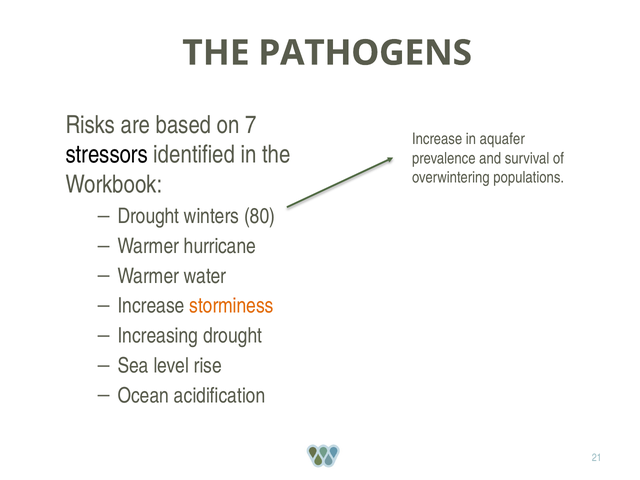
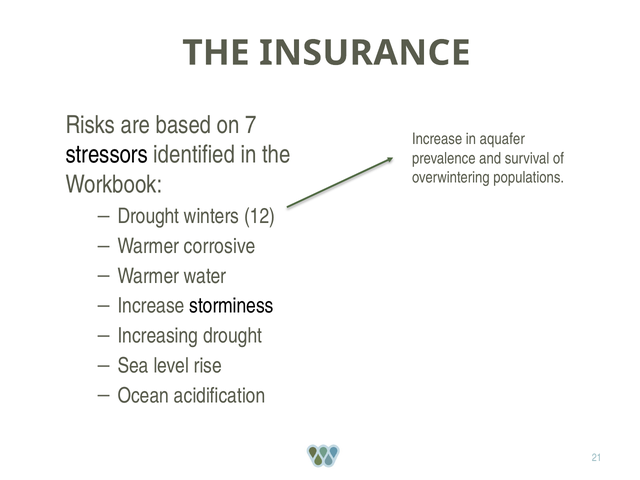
PATHOGENS: PATHOGENS -> INSURANCE
80: 80 -> 12
hurricane: hurricane -> corrosive
storminess colour: orange -> black
